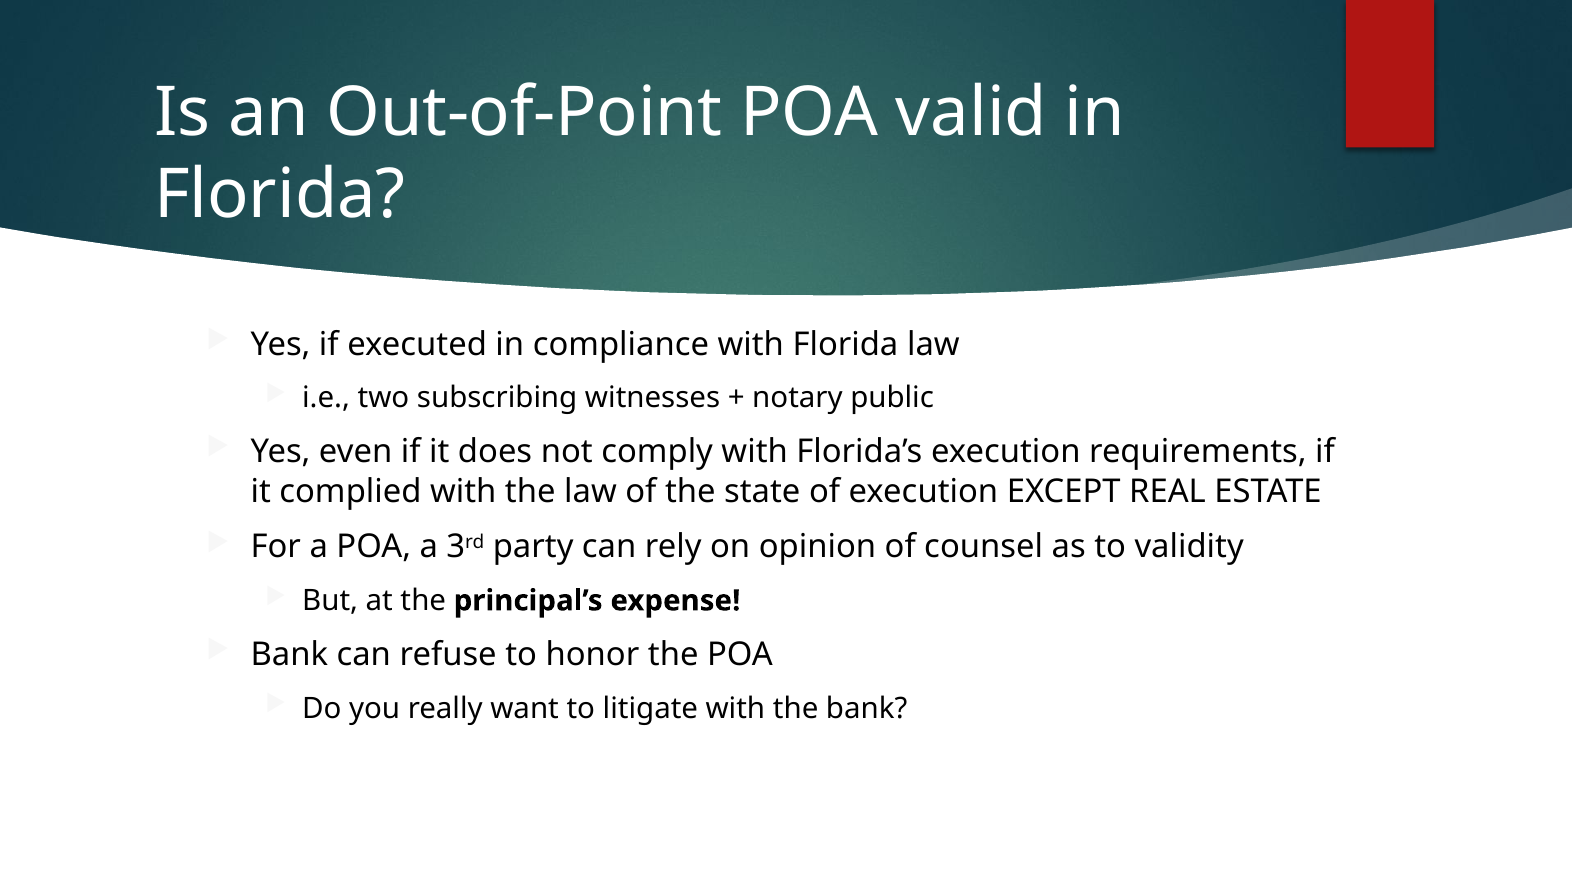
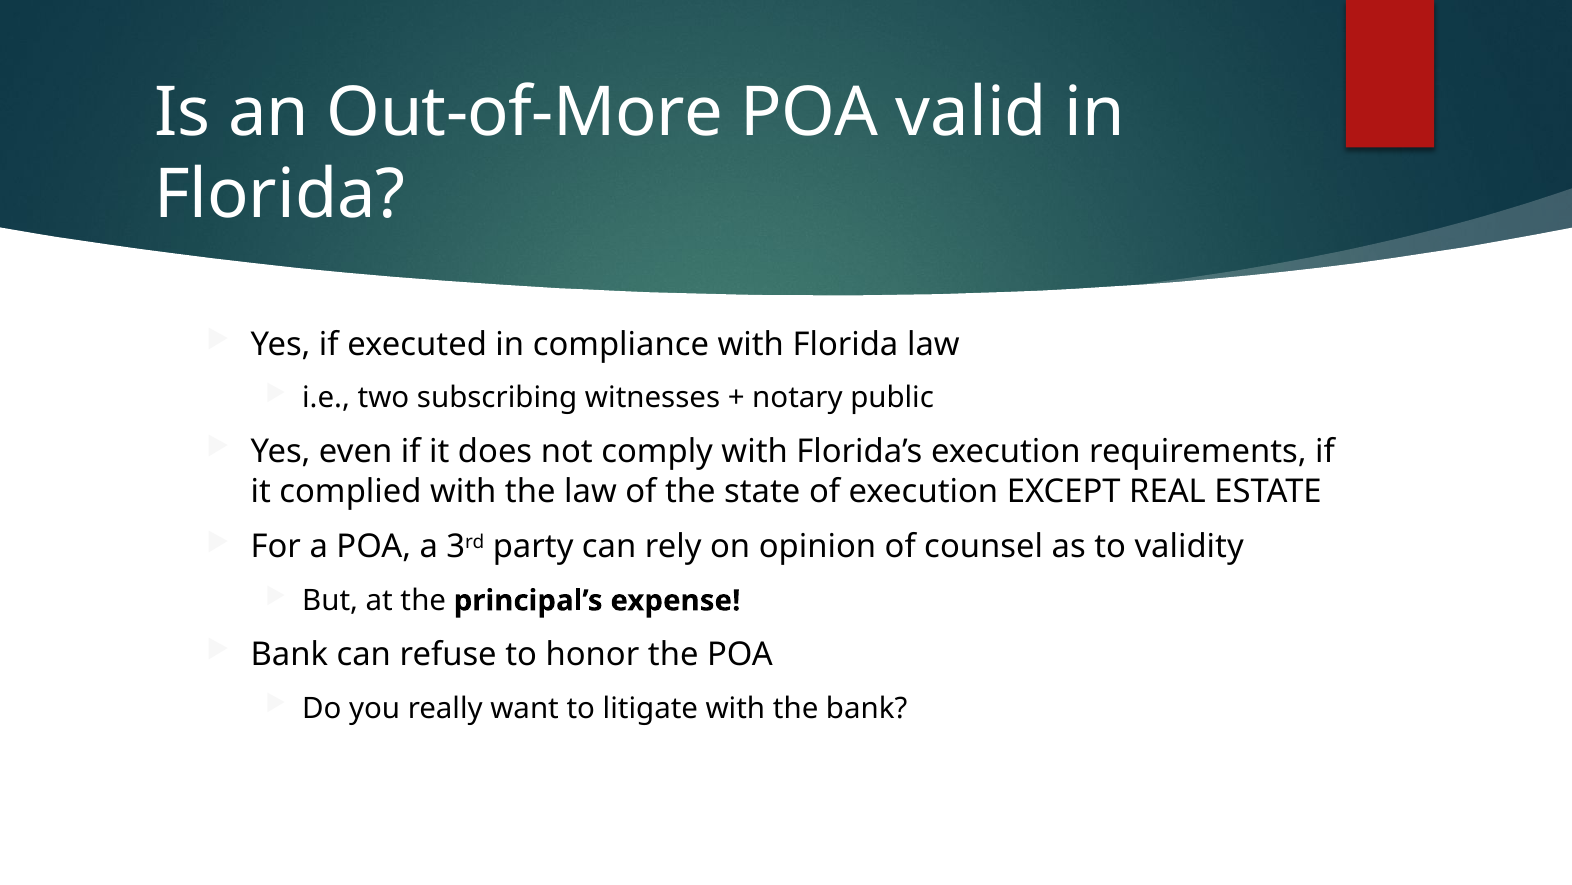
Out-of-Point: Out-of-Point -> Out-of-More
